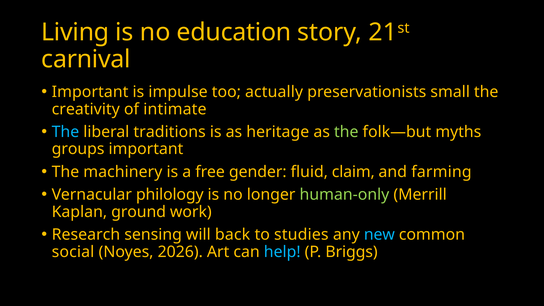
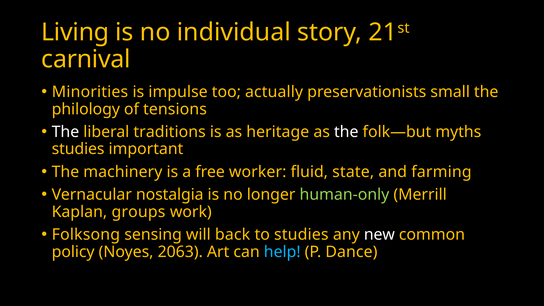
education: education -> individual
Important at (90, 92): Important -> Minorities
creativity: creativity -> philology
intimate: intimate -> tensions
The at (65, 132) colour: light blue -> white
the at (346, 132) colour: light green -> white
groups at (78, 149): groups -> studies
gender: gender -> worker
claim: claim -> state
philology: philology -> nostalgia
ground: ground -> groups
Research: Research -> Folksong
new colour: light blue -> white
social: social -> policy
2026: 2026 -> 2063
Briggs: Briggs -> Dance
